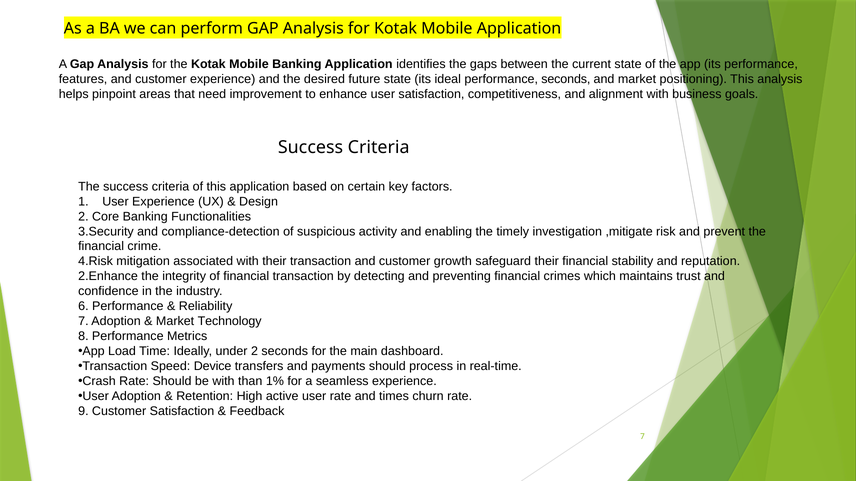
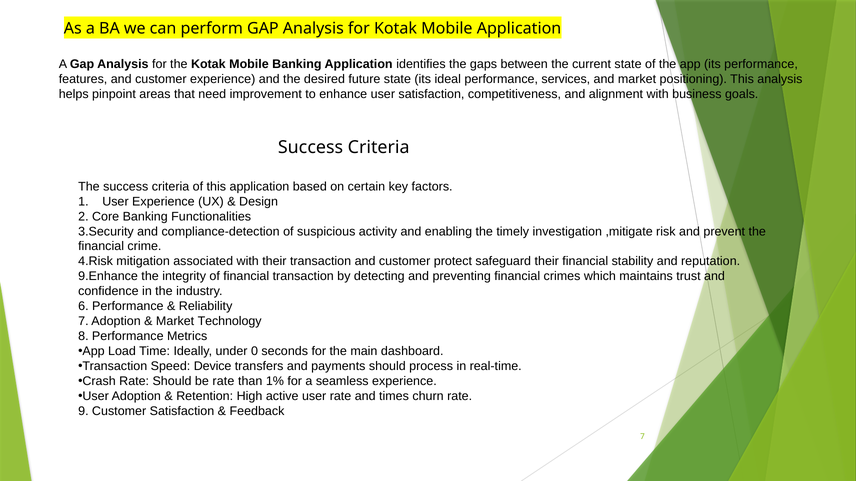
performance seconds: seconds -> services
growth: growth -> protect
2.Enhance: 2.Enhance -> 9.Enhance
under 2: 2 -> 0
be with: with -> rate
